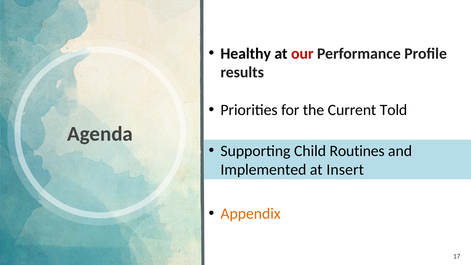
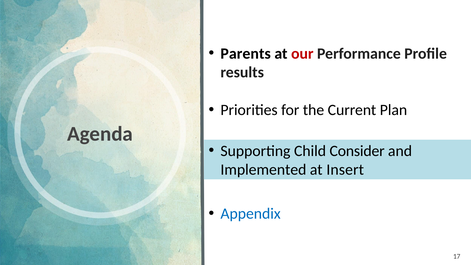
Healthy: Healthy -> Parents
Told: Told -> Plan
Routines: Routines -> Consider
Appendix colour: orange -> blue
